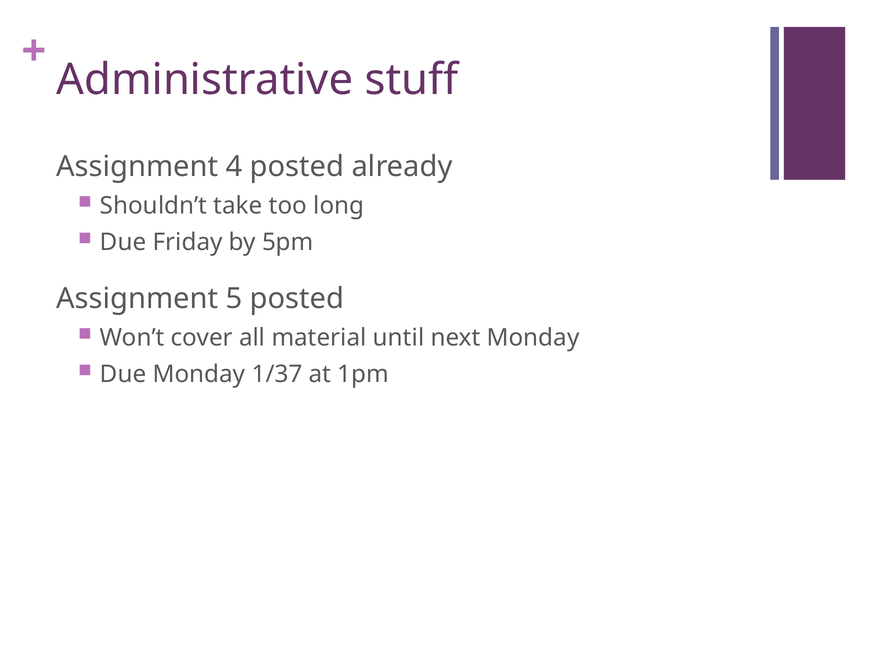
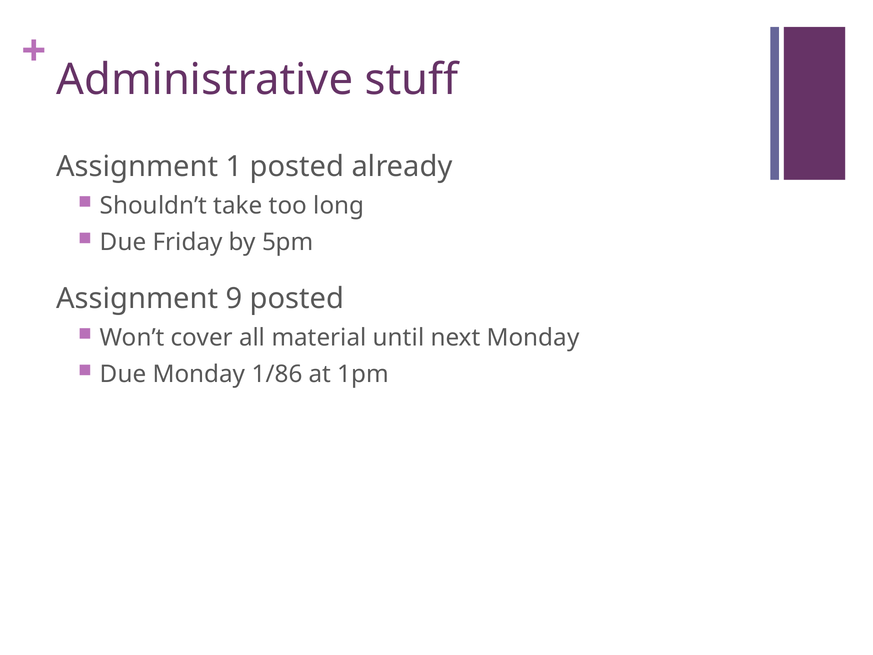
4: 4 -> 1
5: 5 -> 9
1/37: 1/37 -> 1/86
